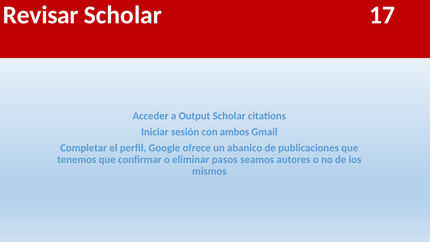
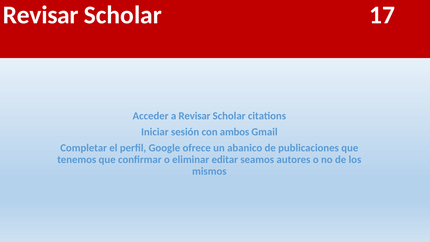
a Output: Output -> Revisar
pasos: pasos -> editar
